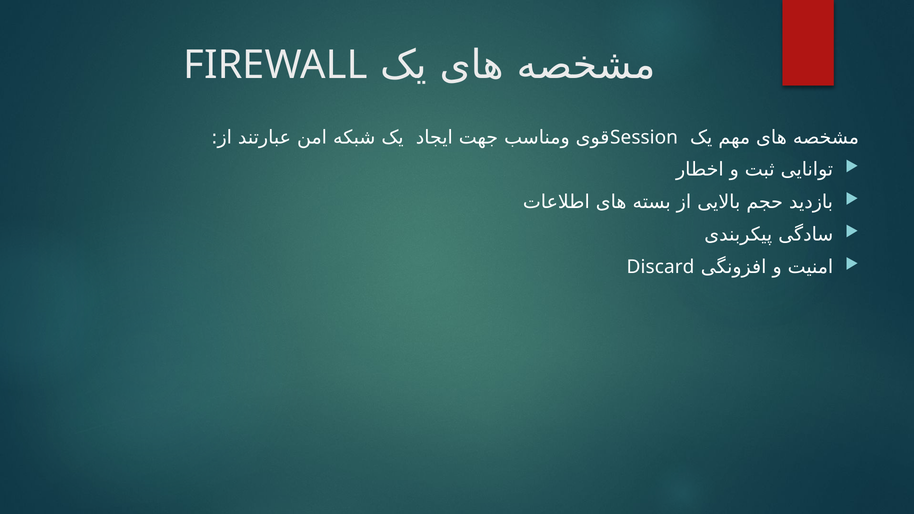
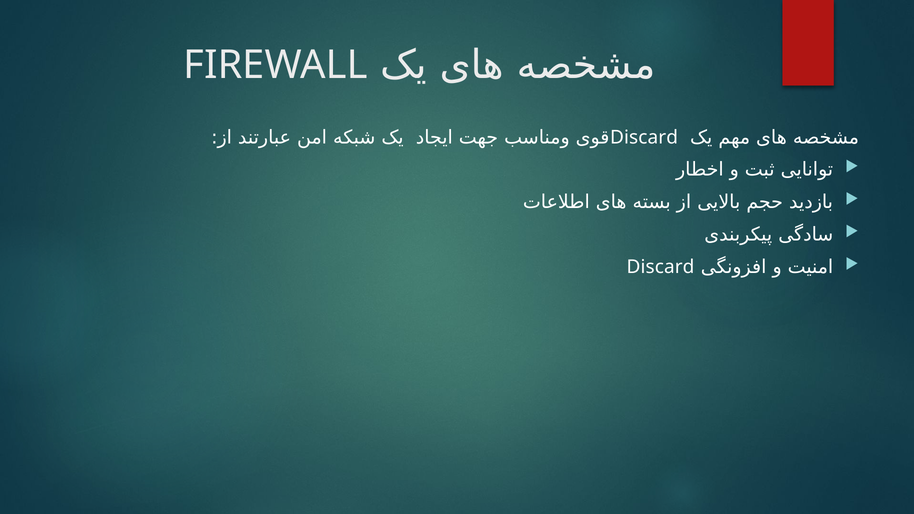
Session at (644, 137): Session -> Discard
